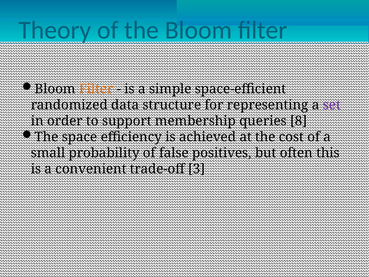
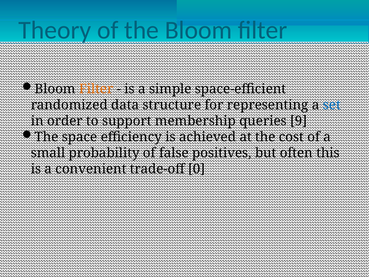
set colour: purple -> blue
8: 8 -> 9
3: 3 -> 0
